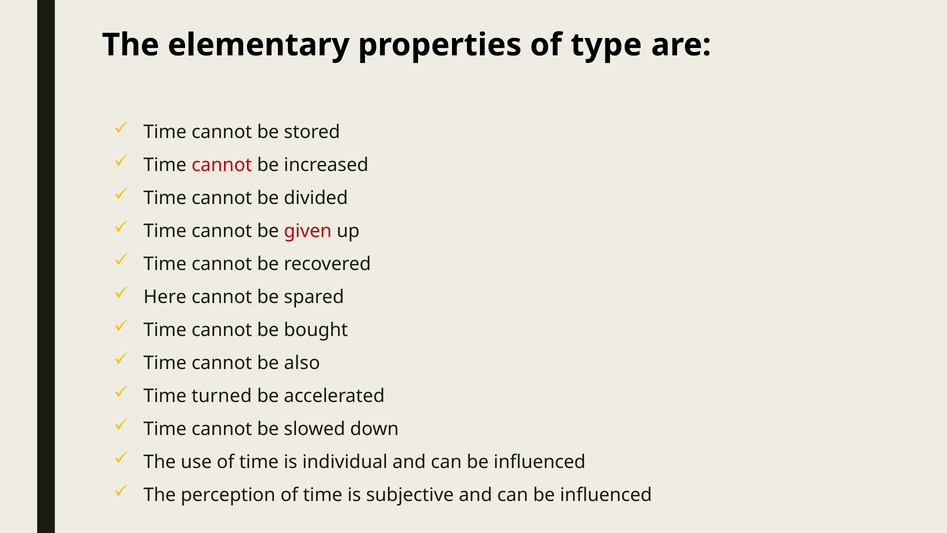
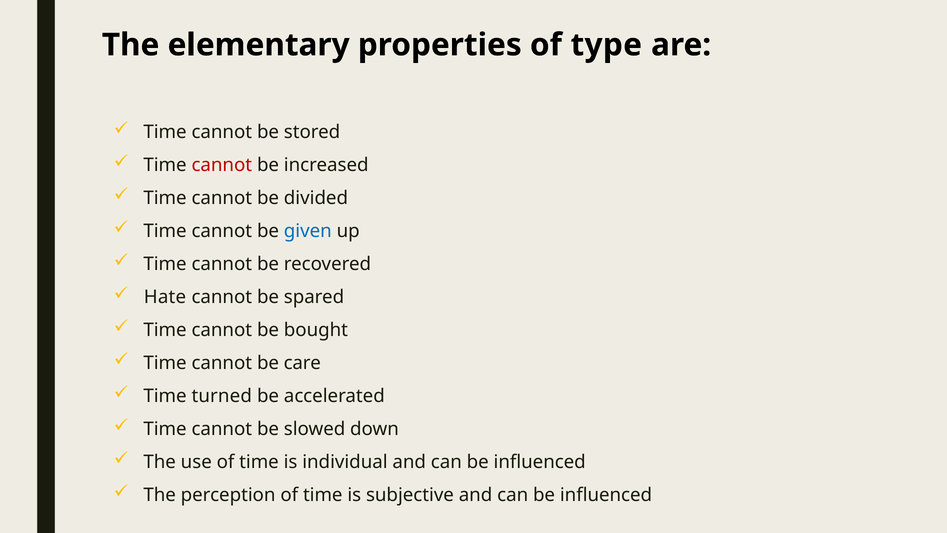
given colour: red -> blue
Here: Here -> Hate
also: also -> care
